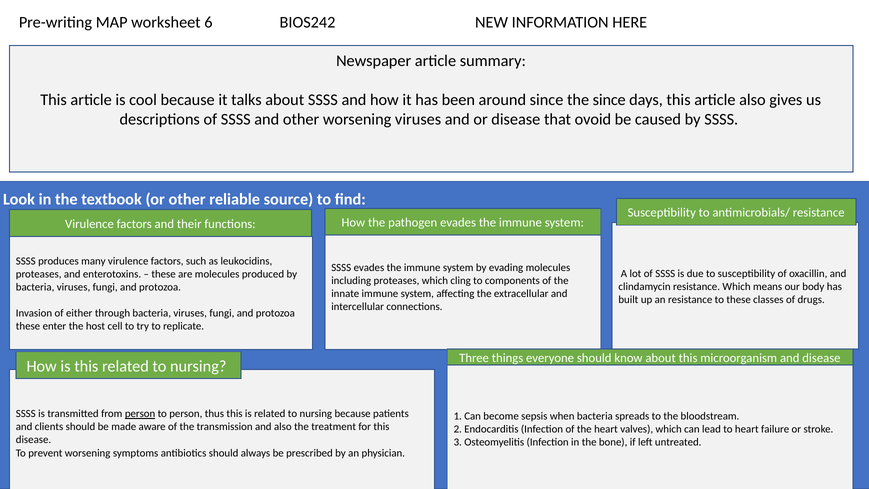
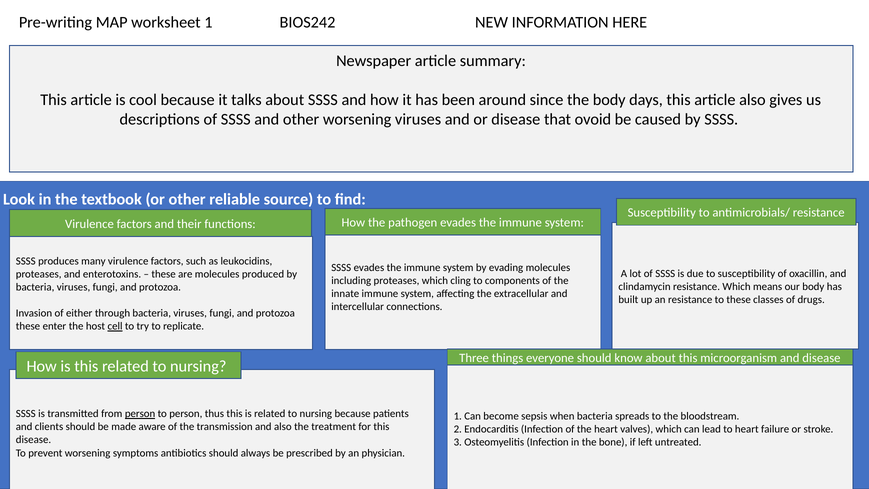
worksheet 6: 6 -> 1
the since: since -> body
cell underline: none -> present
